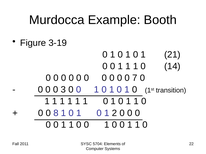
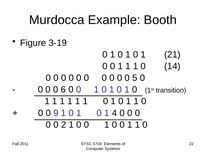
7: 7 -> 5
3: 3 -> 6
8: 8 -> 9
2: 2 -> 4
1 at (64, 125): 1 -> 2
